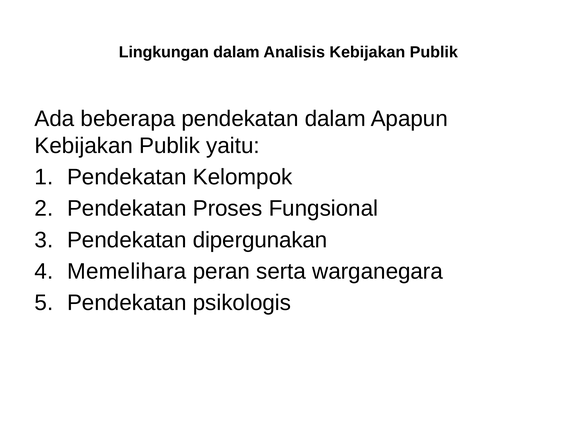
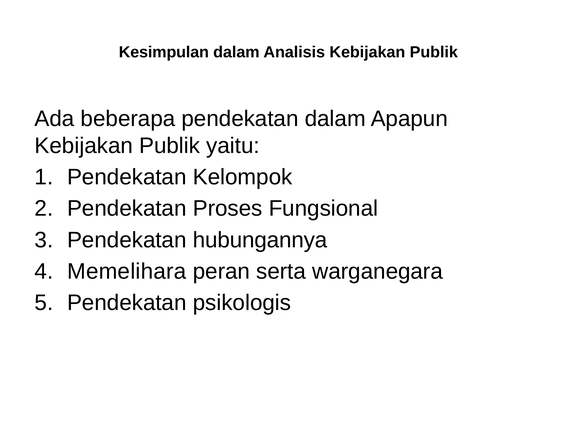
Lingkungan: Lingkungan -> Kesimpulan
dipergunakan: dipergunakan -> hubungannya
